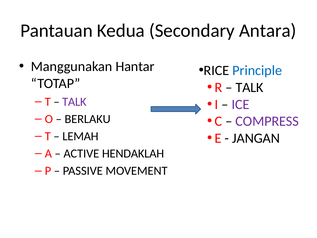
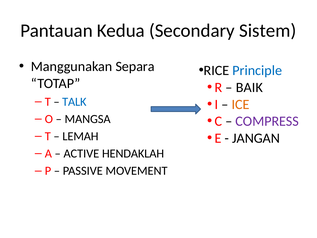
Antara: Antara -> Sistem
Hantar: Hantar -> Separa
TALK at (250, 87): TALK -> BAIK
TALK at (74, 102) colour: purple -> blue
ICE colour: purple -> orange
BERLAKU: BERLAKU -> MANGSA
